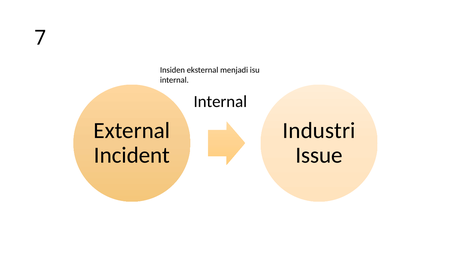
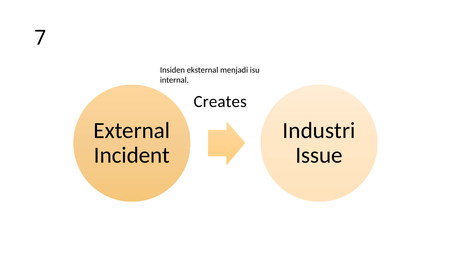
Internal at (220, 102): Internal -> Creates
